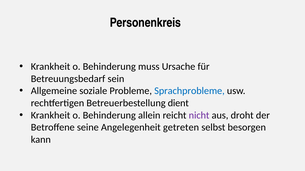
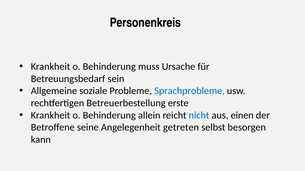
dient: dient -> erste
nicht colour: purple -> blue
droht: droht -> einen
